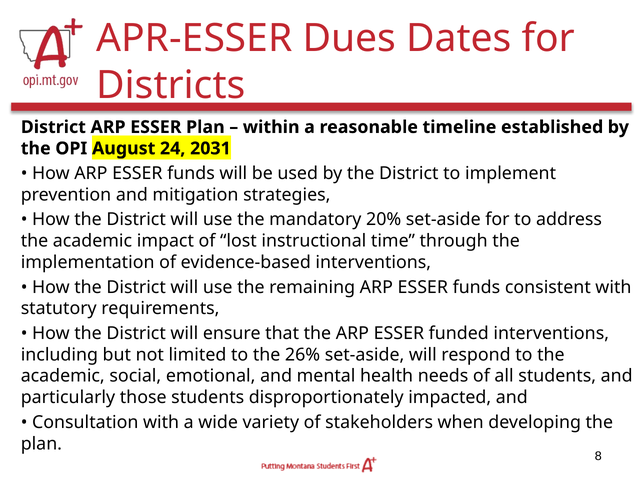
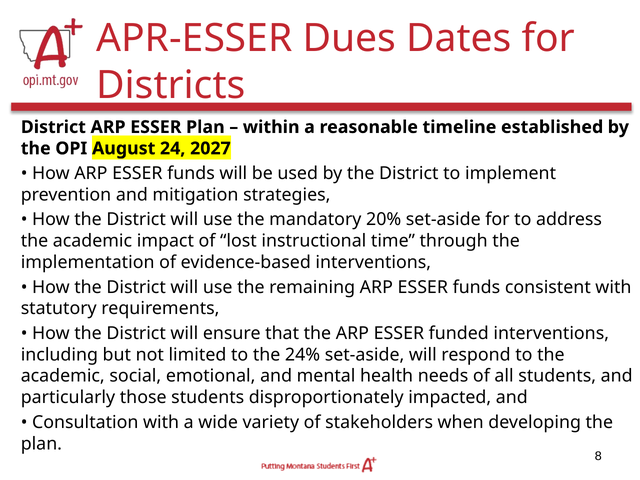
2031: 2031 -> 2027
26%: 26% -> 24%
